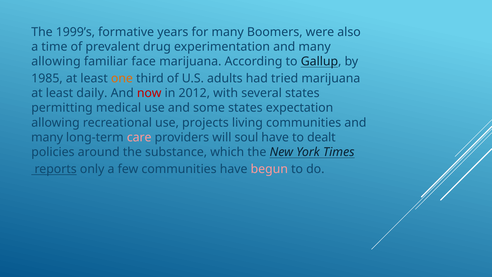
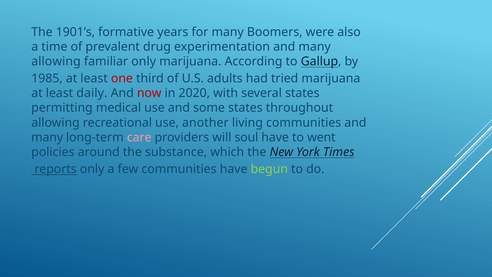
1999’s: 1999’s -> 1901’s
familiar face: face -> only
one colour: orange -> red
2012: 2012 -> 2020
expectation: expectation -> throughout
projects: projects -> another
dealt: dealt -> went
begun colour: pink -> light green
